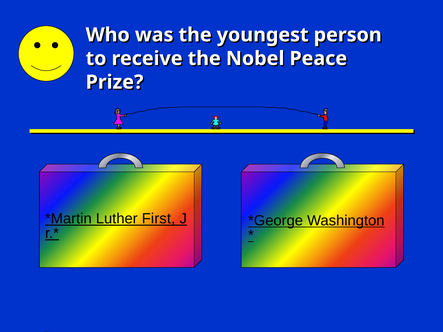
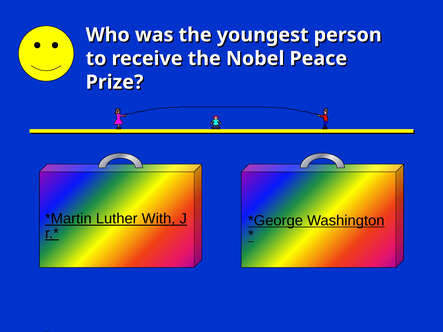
First: First -> With
